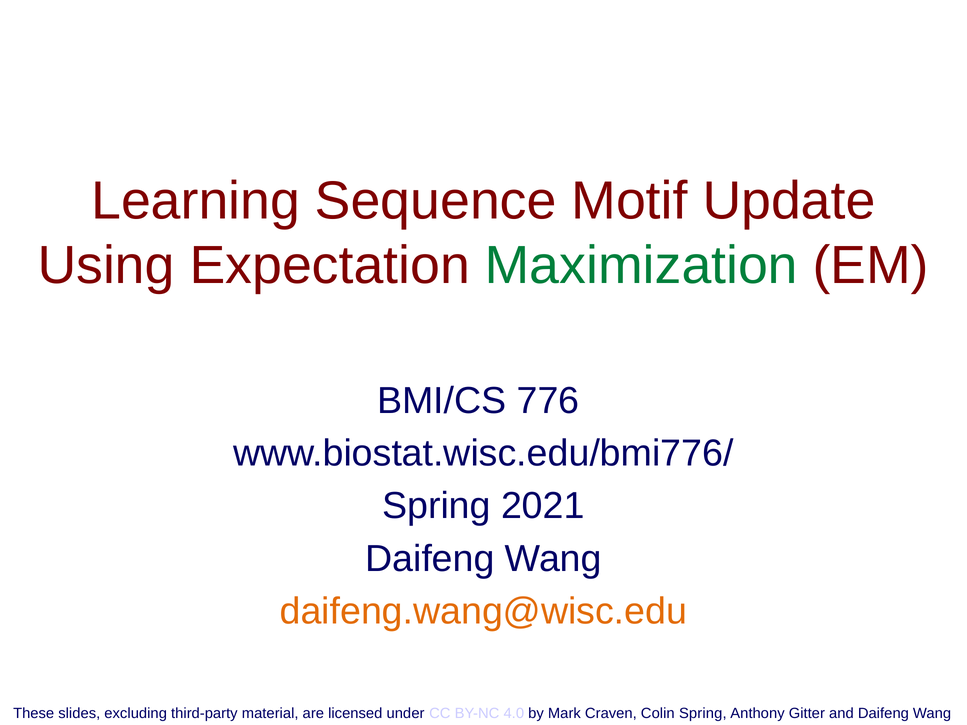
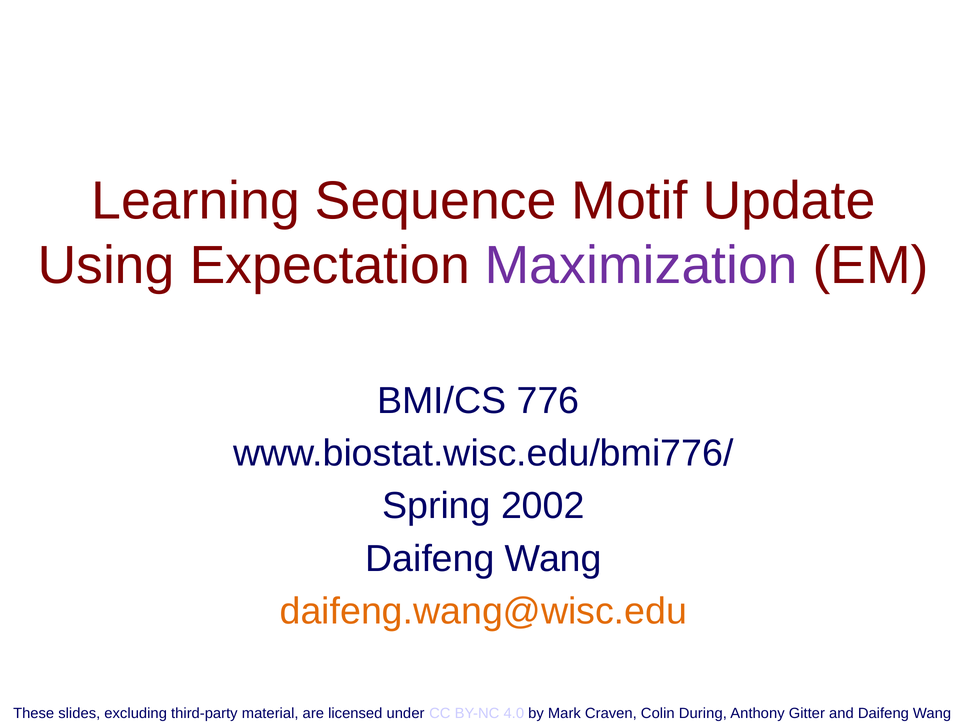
Maximization colour: green -> purple
2021: 2021 -> 2002
Colin Spring: Spring -> During
